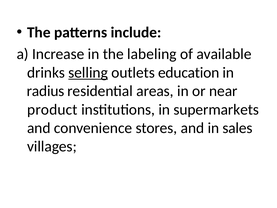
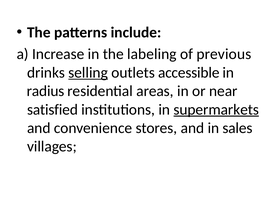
available: available -> previous
education: education -> accessible
product: product -> satisfied
supermarkets underline: none -> present
